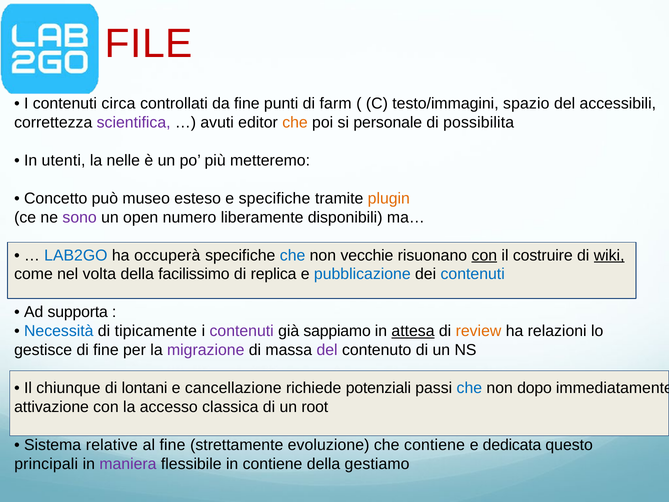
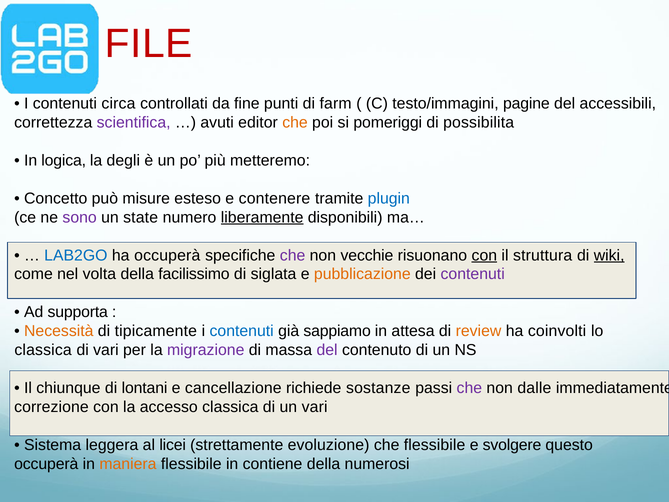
spazio: spazio -> pagine
personale: personale -> pomeriggi
utenti: utenti -> logica
nelle: nelle -> degli
museo: museo -> misure
e specifiche: specifiche -> contenere
plugin colour: orange -> blue
open: open -> state
liberamente underline: none -> present
che at (293, 255) colour: blue -> purple
costruire: costruire -> struttura
replica: replica -> siglata
pubblicazione colour: blue -> orange
contenuti at (473, 274) colour: blue -> purple
Necessità colour: blue -> orange
contenuti at (242, 331) colour: purple -> blue
attesa underline: present -> none
relazioni: relazioni -> coinvolti
gestisce at (43, 350): gestisce -> classica
di fine: fine -> vari
potenziali: potenziali -> sostanze
che at (469, 388) colour: blue -> purple
dopo: dopo -> dalle
attivazione: attivazione -> correzione
un root: root -> vari
relative: relative -> leggera
al fine: fine -> licei
che contiene: contiene -> flessibile
dedicata: dedicata -> svolgere
principali at (46, 464): principali -> occuperà
maniera colour: purple -> orange
gestiamo: gestiamo -> numerosi
